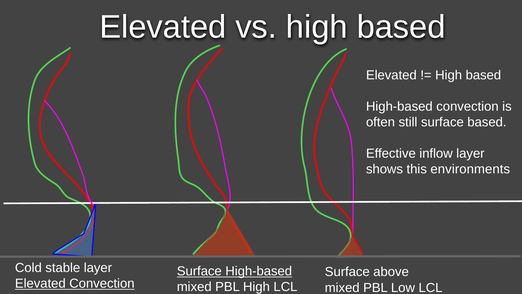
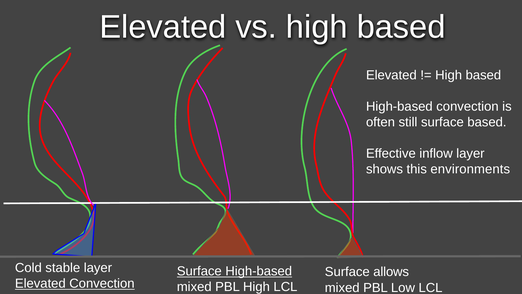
above: above -> allows
